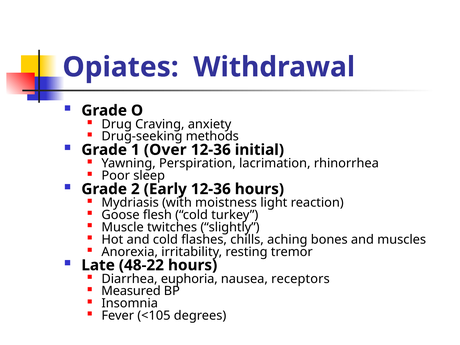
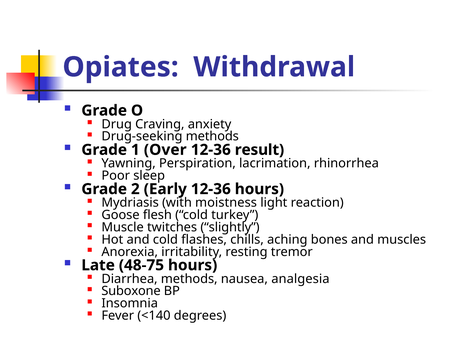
initial: initial -> result
48-22: 48-22 -> 48-75
Diarrhea euphoria: euphoria -> methods
receptors: receptors -> analgesia
Measured: Measured -> Suboxone
<105: <105 -> <140
